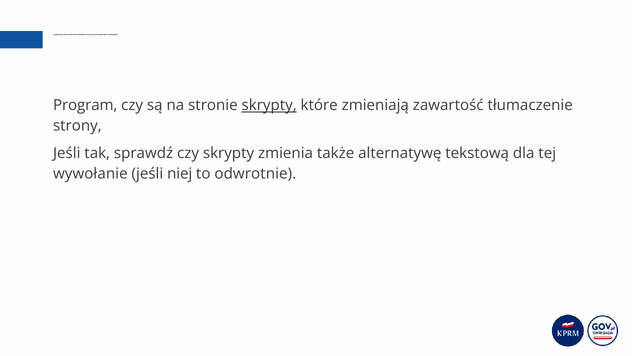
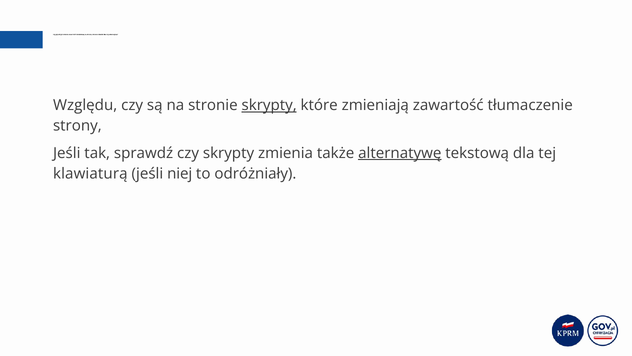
Program: Program -> Względu
alternatywę at (400, 153) underline: none -> present
wywołanie: wywołanie -> klawiaturą
odwrotnie: odwrotnie -> odróżniały
